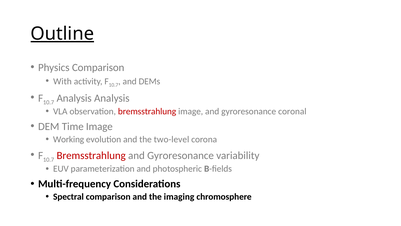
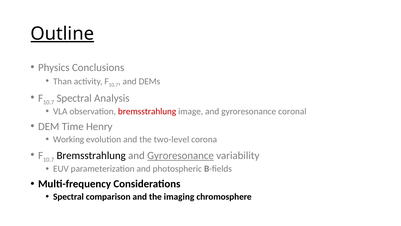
Physics Comparison: Comparison -> Conclusions
With: With -> Than
Analysis at (74, 98): Analysis -> Spectral
Time Image: Image -> Henry
Bremsstrahlung at (91, 155) colour: red -> black
Gyroresonance at (181, 155) underline: none -> present
